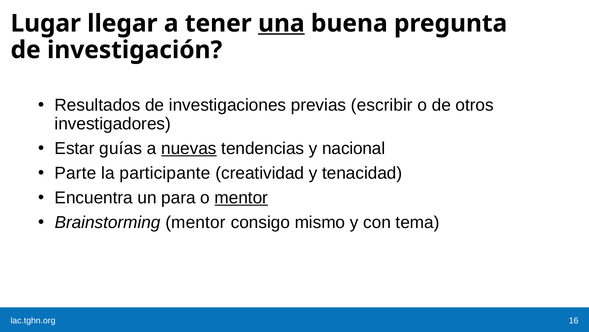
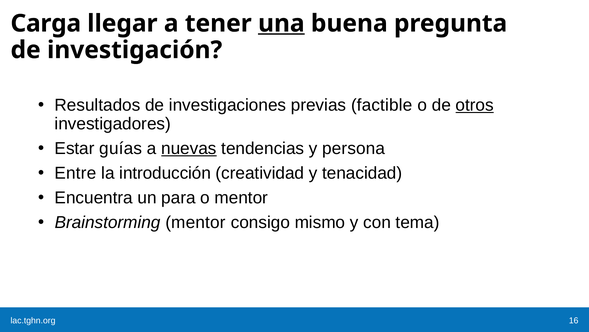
Lugar: Lugar -> Carga
escribir: escribir -> factible
otros underline: none -> present
nacional: nacional -> persona
Parte: Parte -> Entre
participante: participante -> introducción
mentor at (241, 197) underline: present -> none
